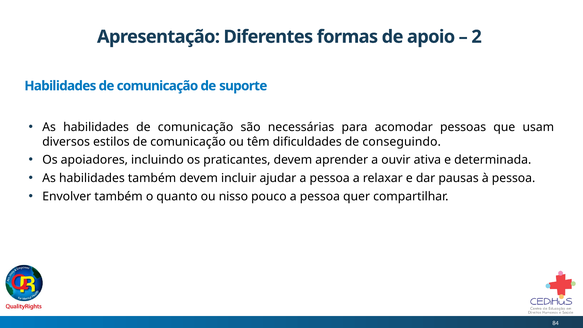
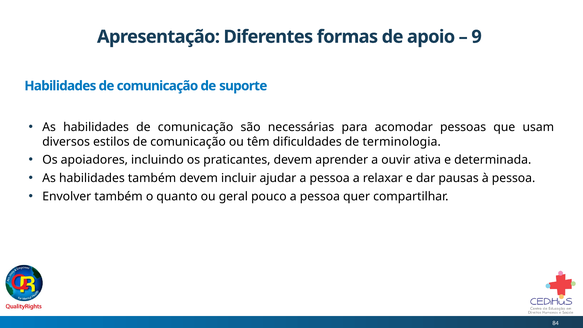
2: 2 -> 9
conseguindo: conseguindo -> terminologia
nisso: nisso -> geral
